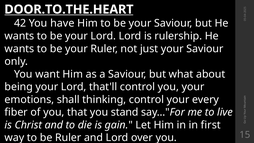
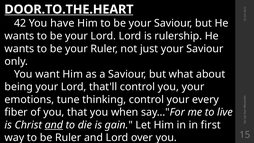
shall: shall -> tune
stand: stand -> when
and at (54, 125) underline: none -> present
